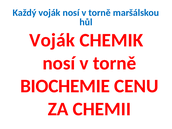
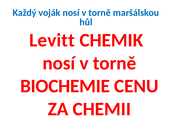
Voják at (52, 40): Voják -> Levitt
